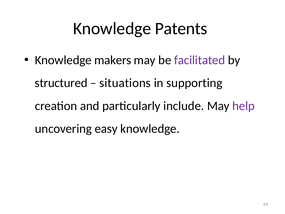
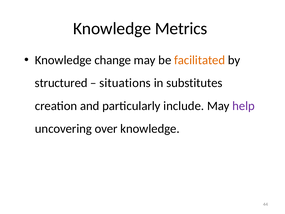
Patents: Patents -> Metrics
makers: makers -> change
facilitated colour: purple -> orange
supporting: supporting -> substitutes
easy: easy -> over
